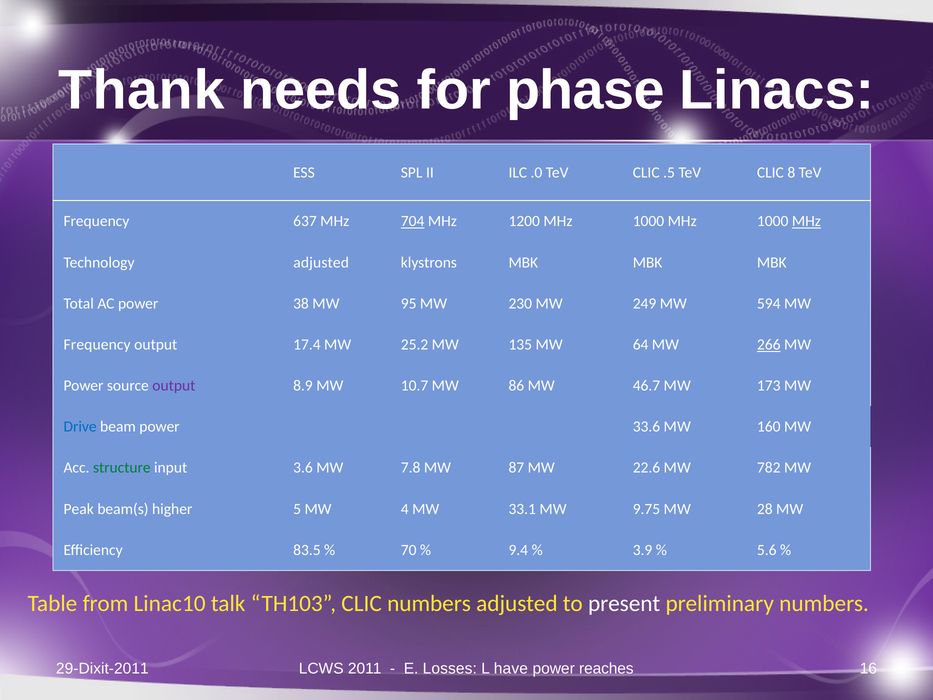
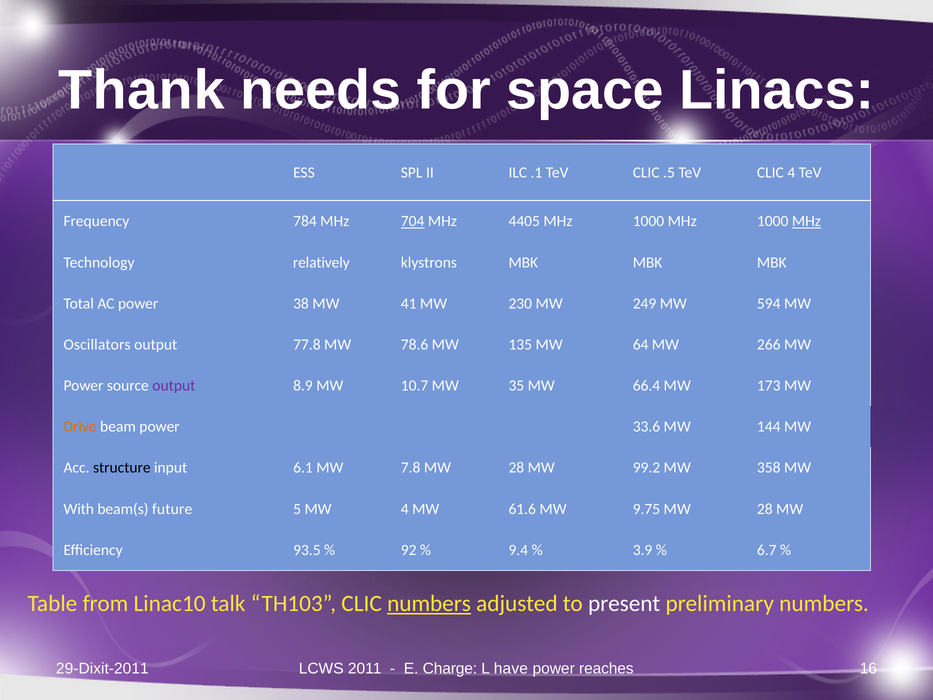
phase: phase -> space
.0: .0 -> .1
CLIC 8: 8 -> 4
637: 637 -> 784
1200: 1200 -> 4405
Technology adjusted: adjusted -> relatively
95: 95 -> 41
Frequency at (97, 344): Frequency -> Oscillators
17.4: 17.4 -> 77.8
25.2: 25.2 -> 78.6
266 underline: present -> none
86: 86 -> 35
46.7: 46.7 -> 66.4
Drive colour: blue -> orange
160: 160 -> 144
structure colour: green -> black
3.6: 3.6 -> 6.1
7.8 MW 87: 87 -> 28
22.6: 22.6 -> 99.2
782: 782 -> 358
Peak: Peak -> With
higher: higher -> future
33.1: 33.1 -> 61.6
83.5: 83.5 -> 93.5
70: 70 -> 92
5.6: 5.6 -> 6.7
numbers at (429, 603) underline: none -> present
Losses: Losses -> Charge
